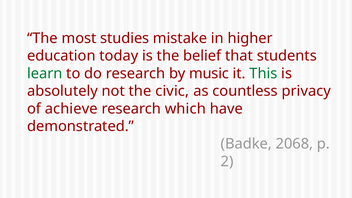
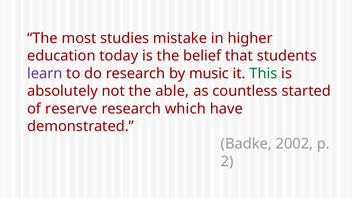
learn colour: green -> purple
civic: civic -> able
privacy: privacy -> started
achieve: achieve -> reserve
2068: 2068 -> 2002
